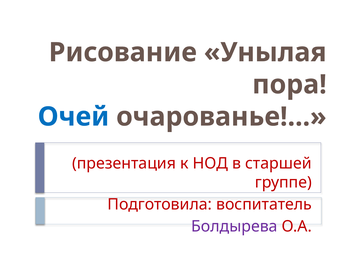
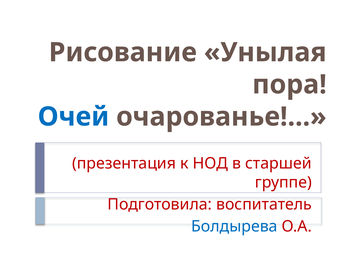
Болдырева colour: purple -> blue
